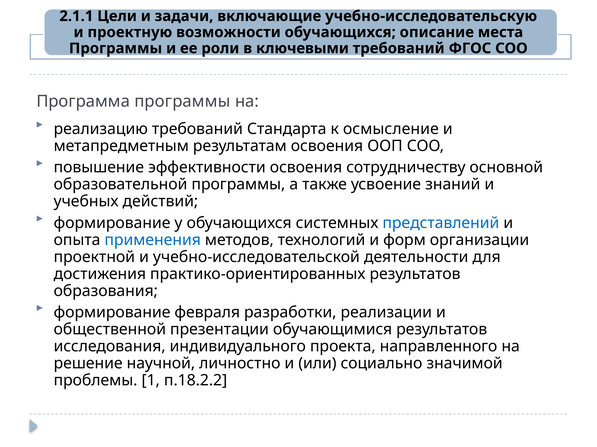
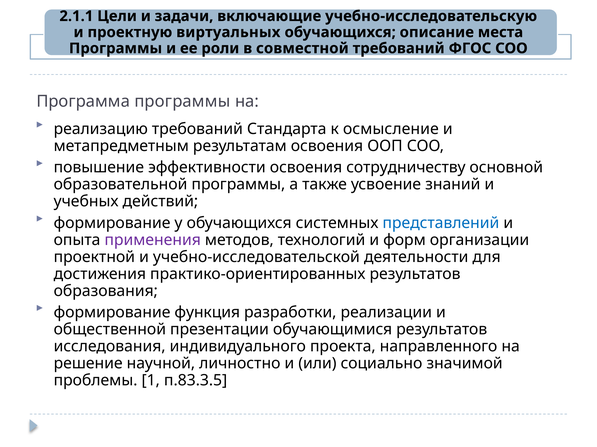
возможности: возможности -> виртуальных
ключевыми: ключевыми -> совместной
применения colour: blue -> purple
февраля: февраля -> функция
п.18.2.2: п.18.2.2 -> п.83.3.5
